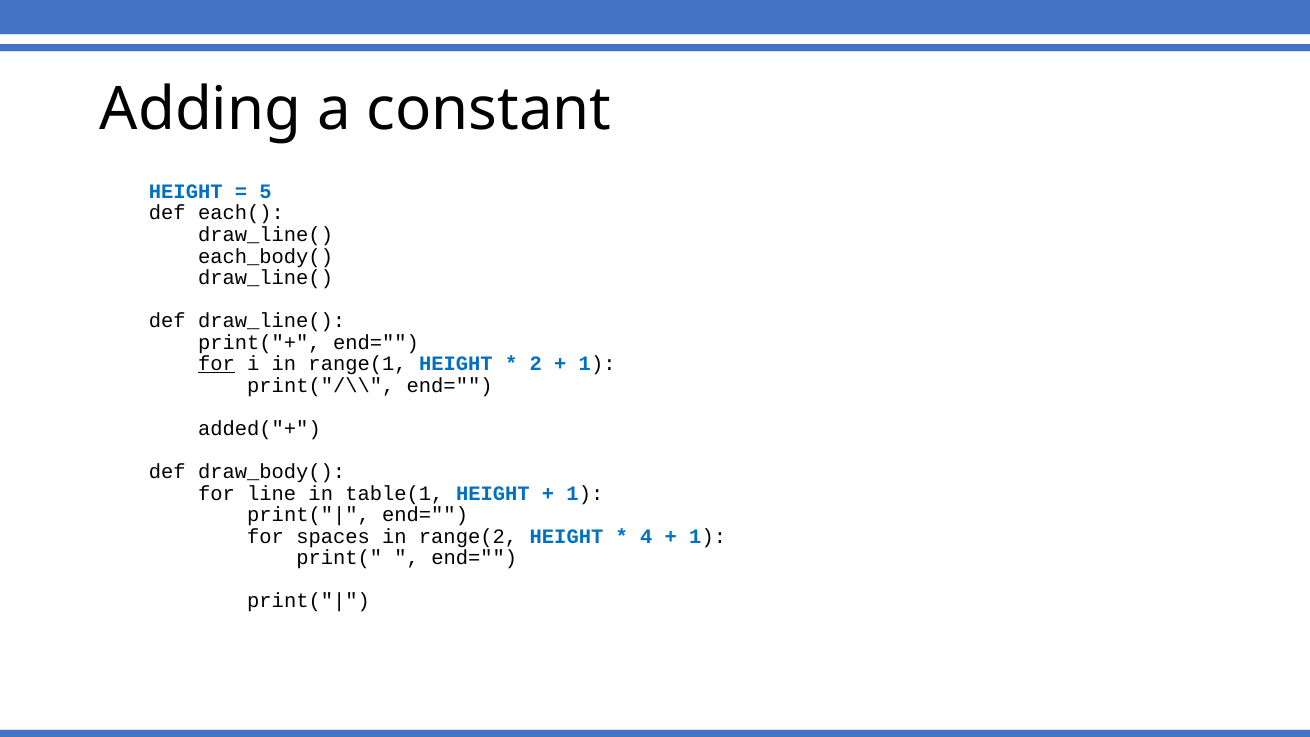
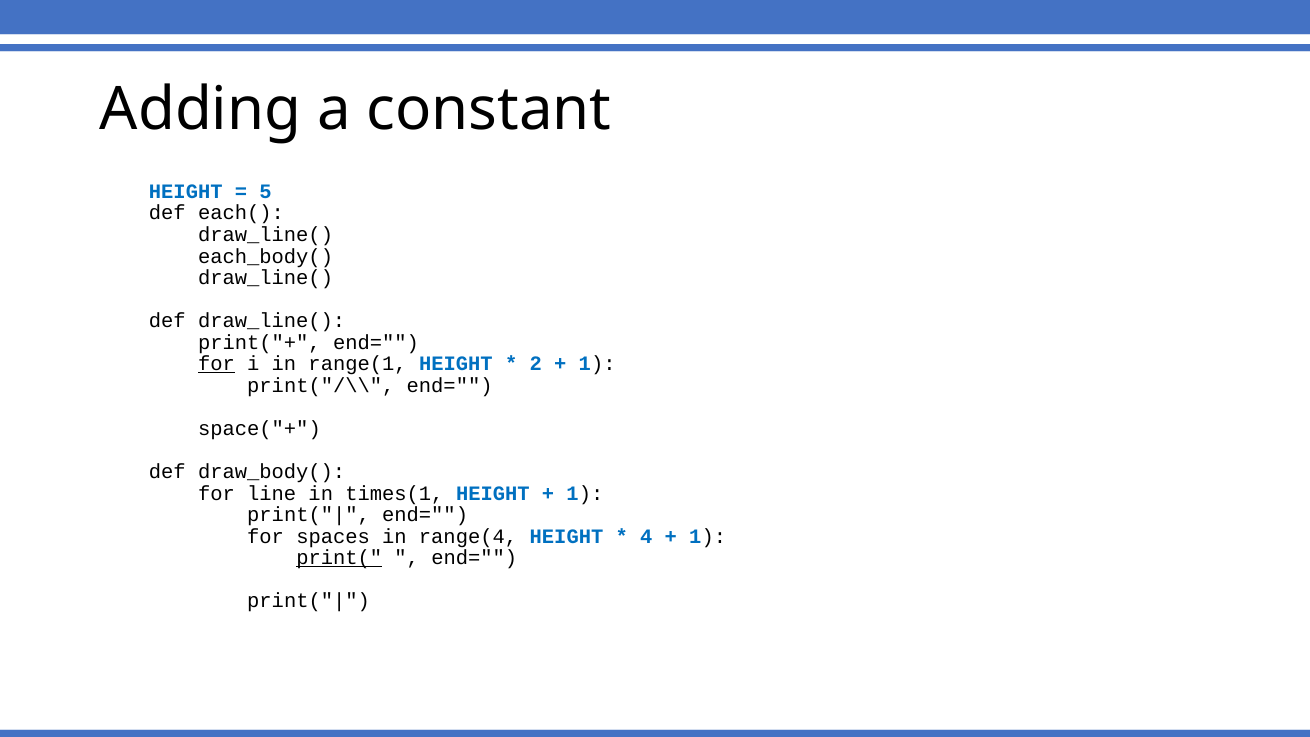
added("+: added("+ -> space("+
table(1: table(1 -> times(1
range(2: range(2 -> range(4
print( underline: none -> present
